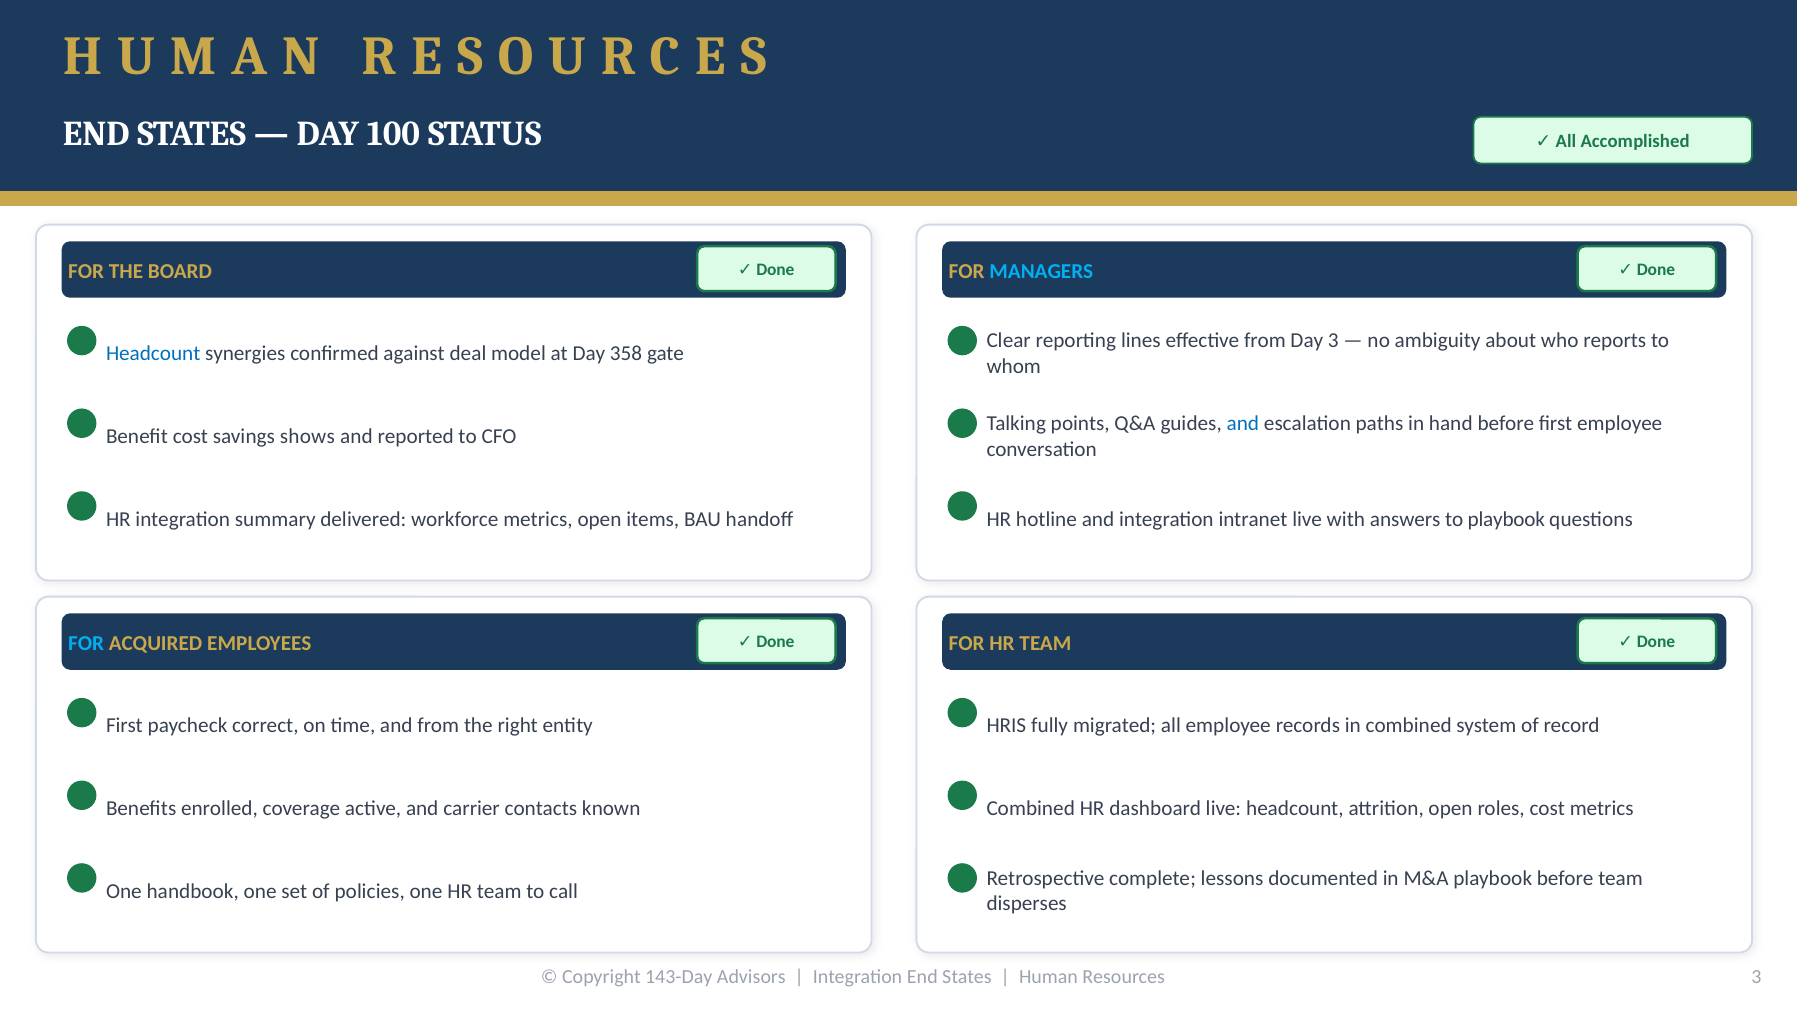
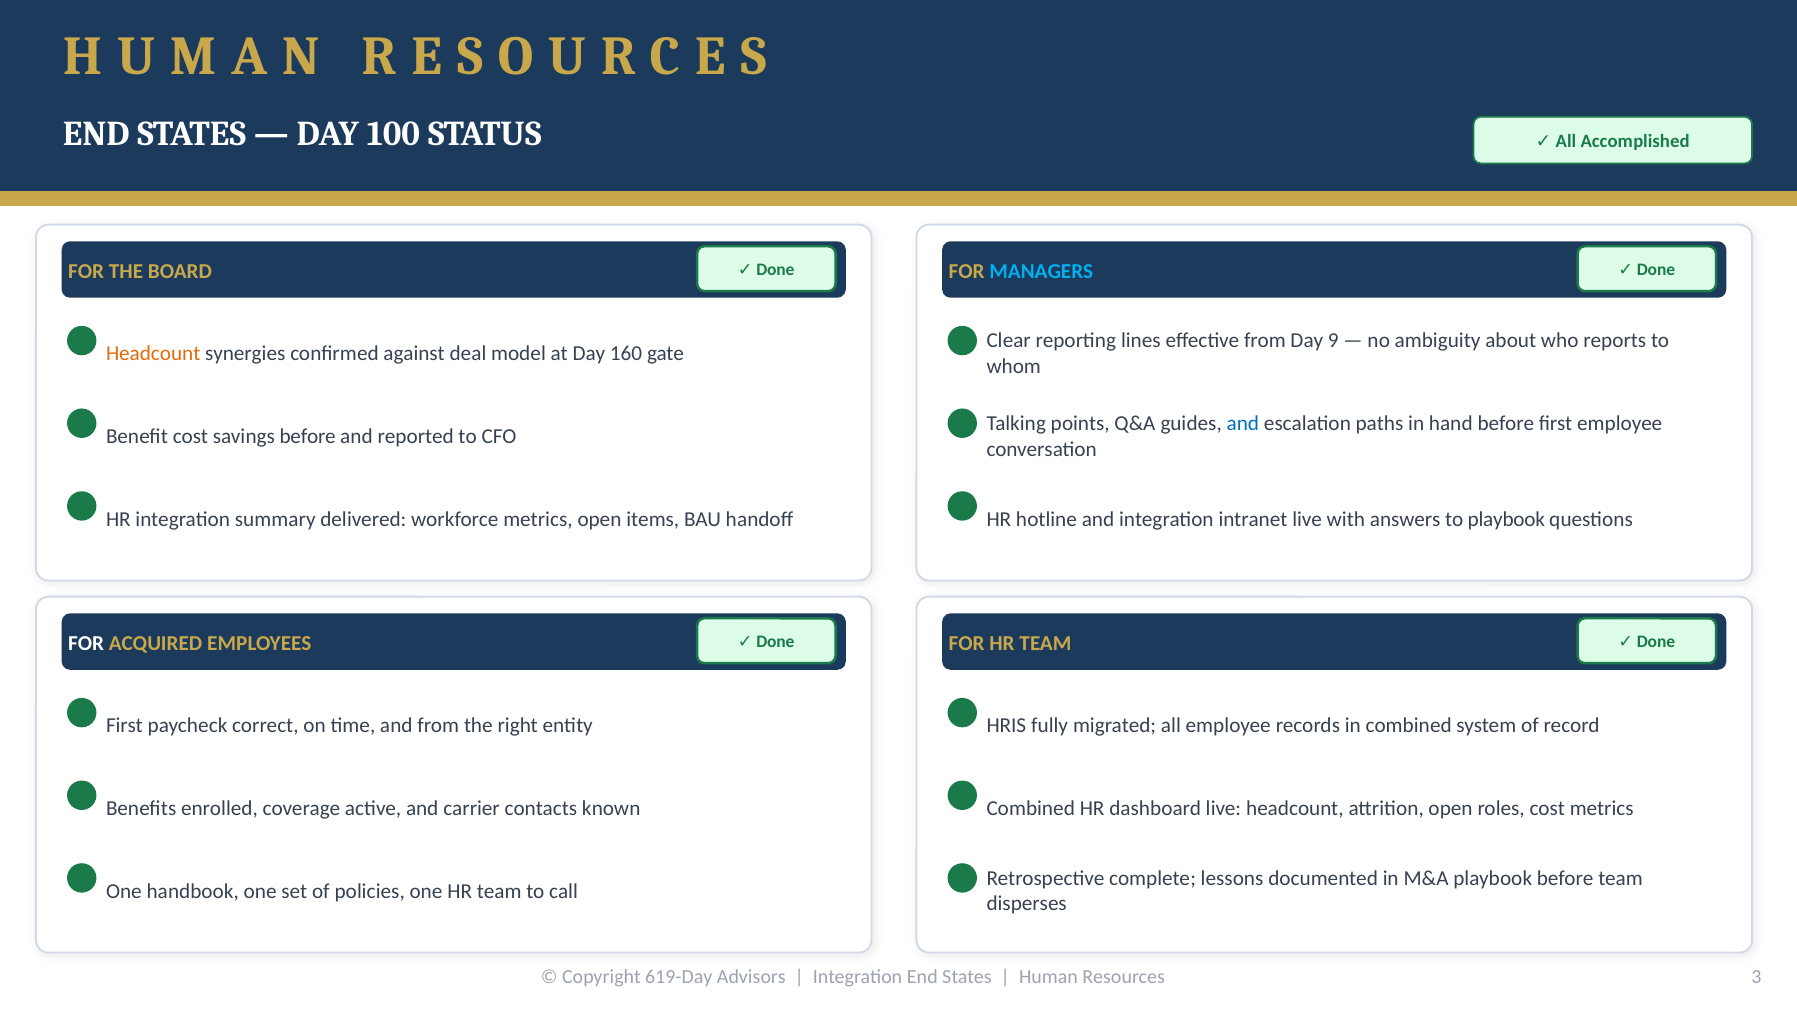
Day 3: 3 -> 9
Headcount at (153, 354) colour: blue -> orange
358: 358 -> 160
savings shows: shows -> before
FOR at (86, 643) colour: light blue -> white
143-Day: 143-Day -> 619-Day
